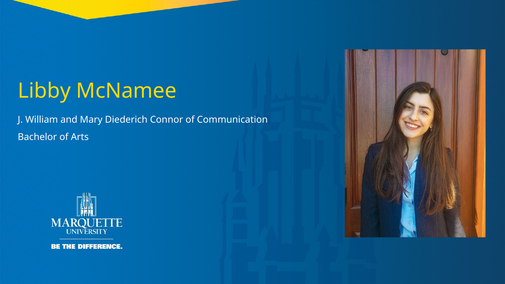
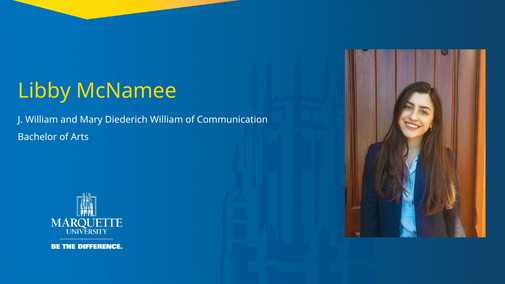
Diederich Connor: Connor -> William
